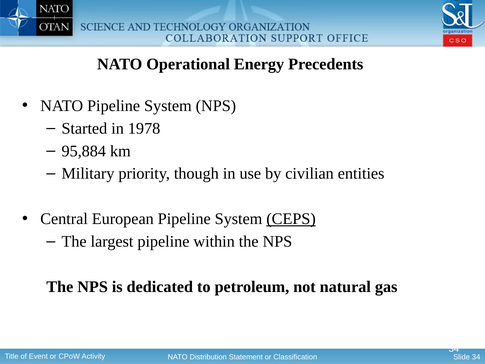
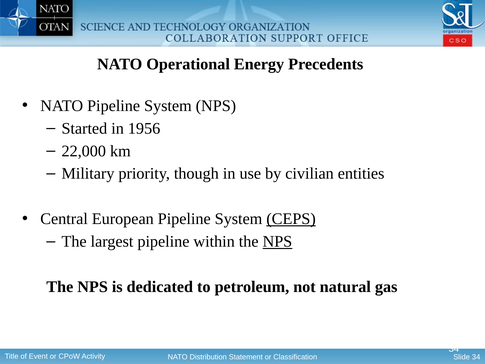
1978: 1978 -> 1956
95,884: 95,884 -> 22,000
NPS at (277, 241) underline: none -> present
